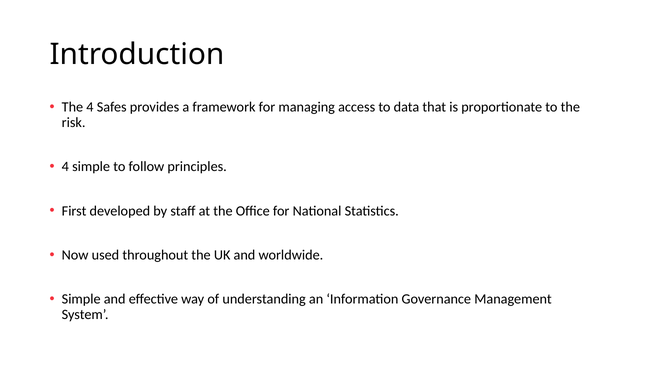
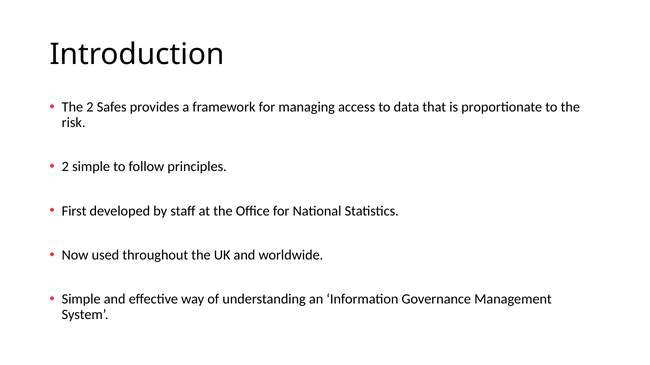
The 4: 4 -> 2
4 at (65, 167): 4 -> 2
